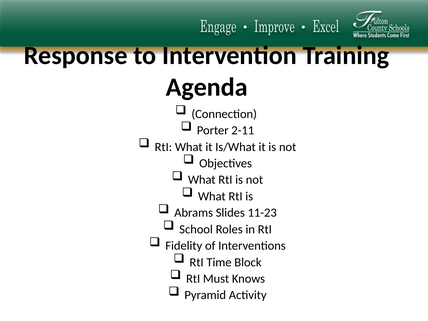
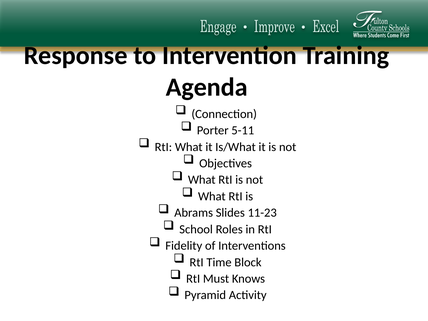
2-11: 2-11 -> 5-11
